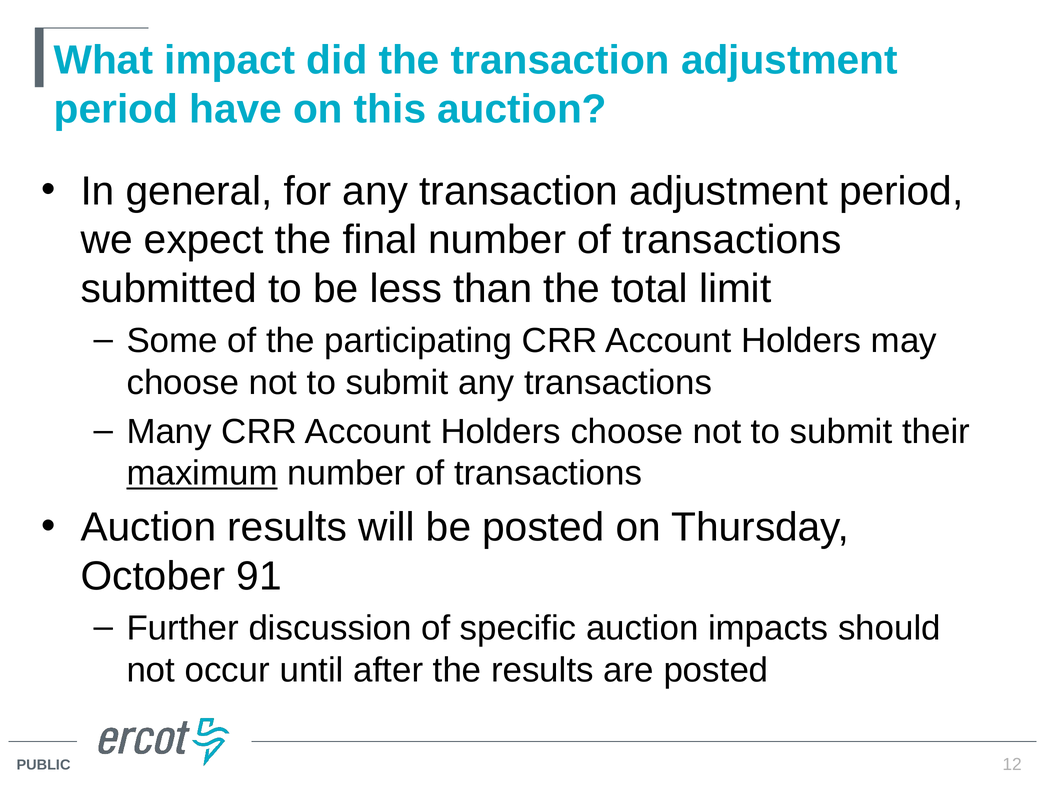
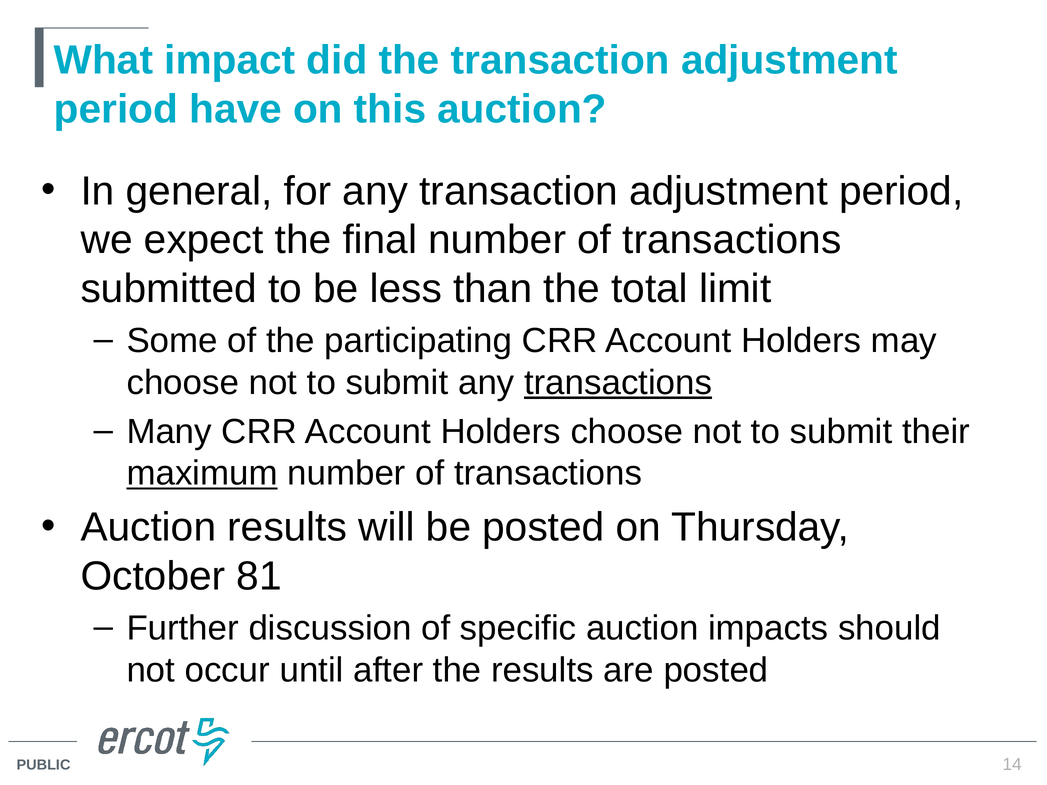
transactions at (618, 383) underline: none -> present
91: 91 -> 81
12: 12 -> 14
